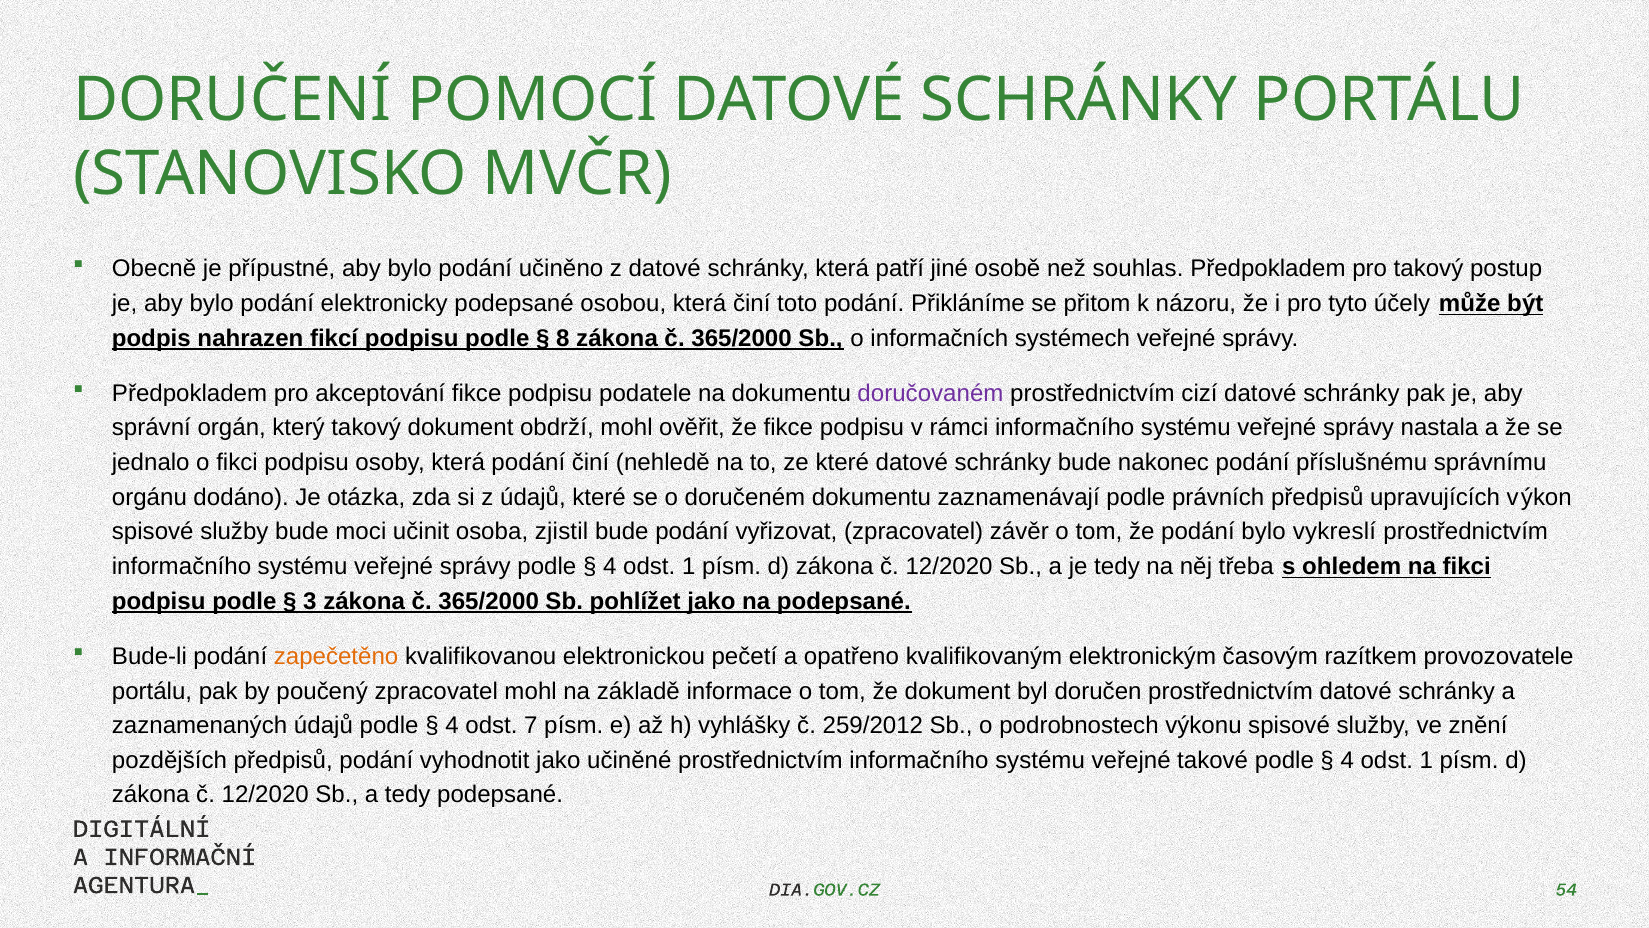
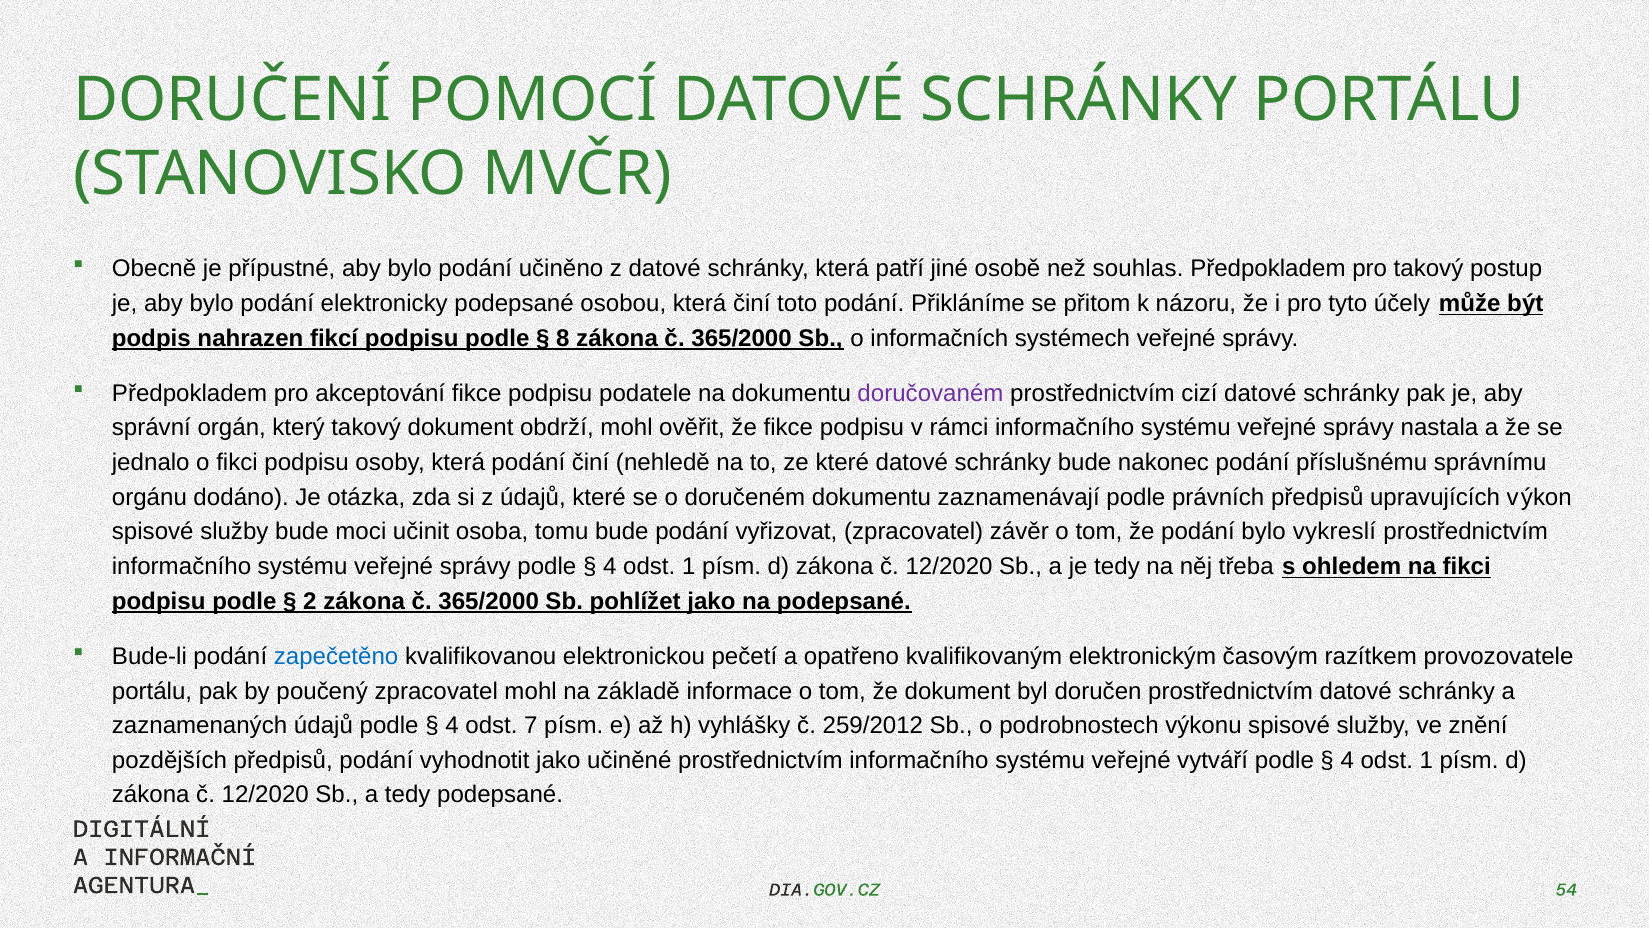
zjistil: zjistil -> tomu
3: 3 -> 2
zapečetěno colour: orange -> blue
takové: takové -> vytváří
